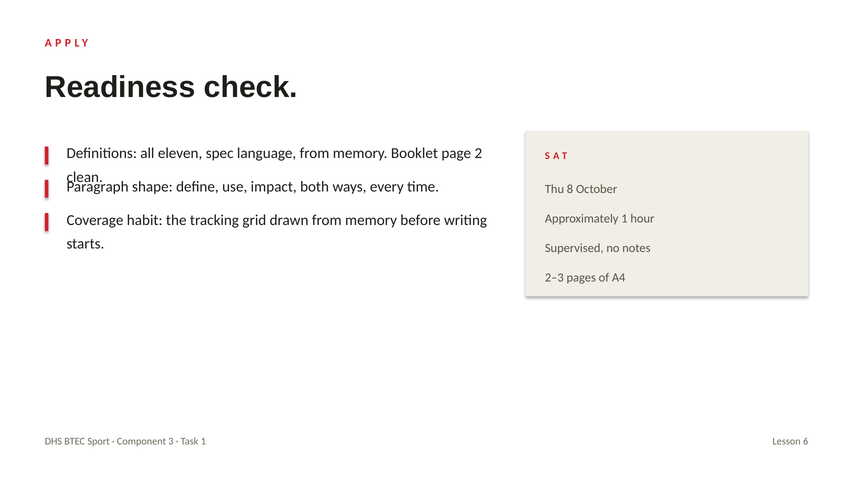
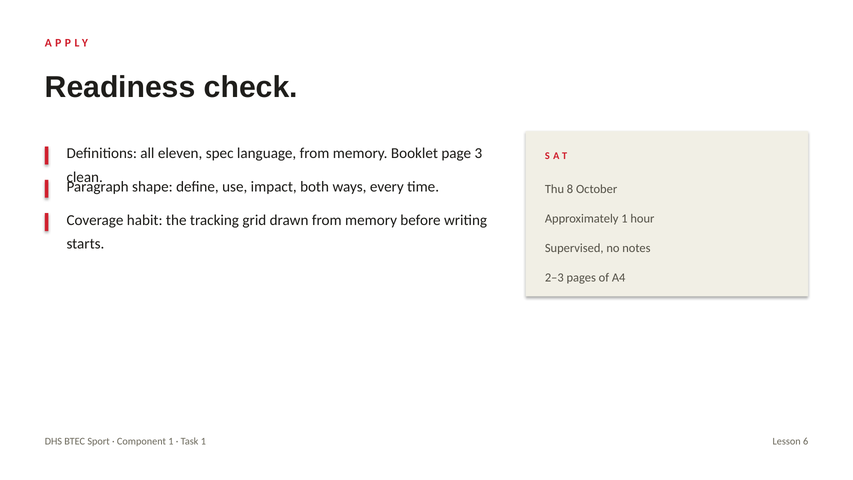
2: 2 -> 3
Component 3: 3 -> 1
